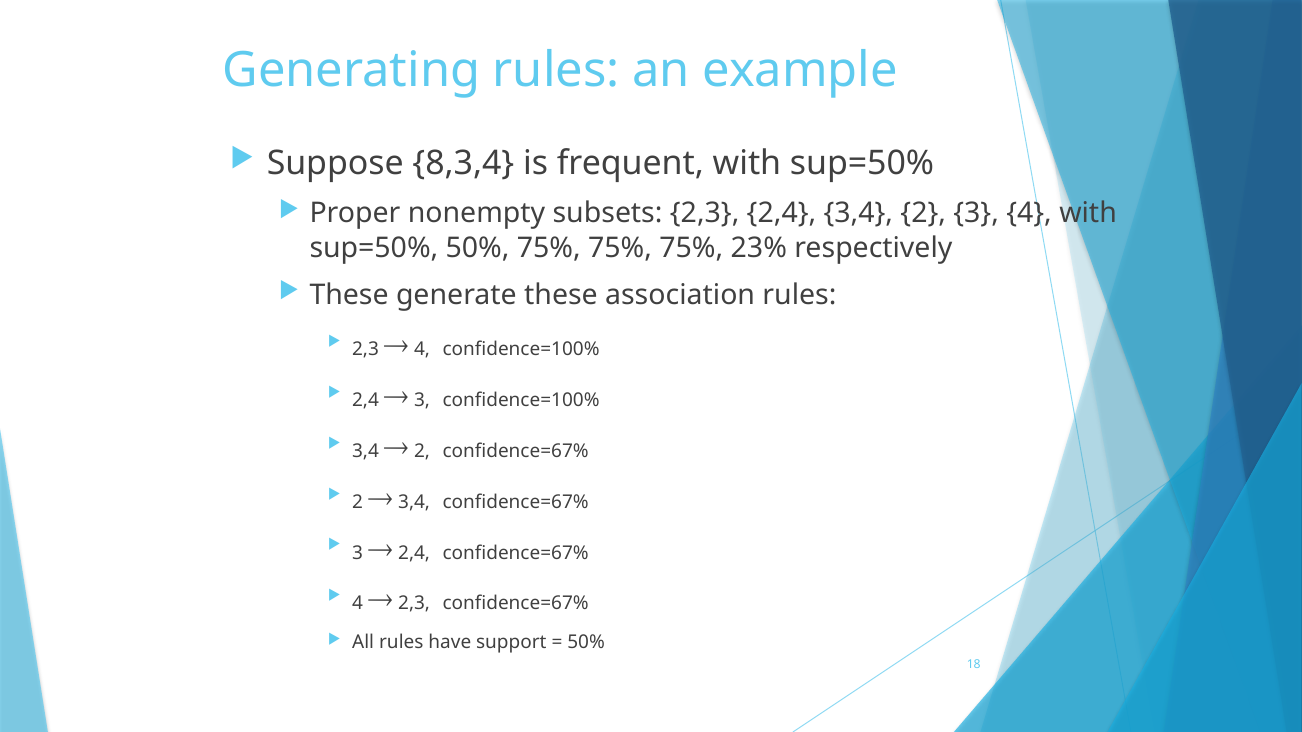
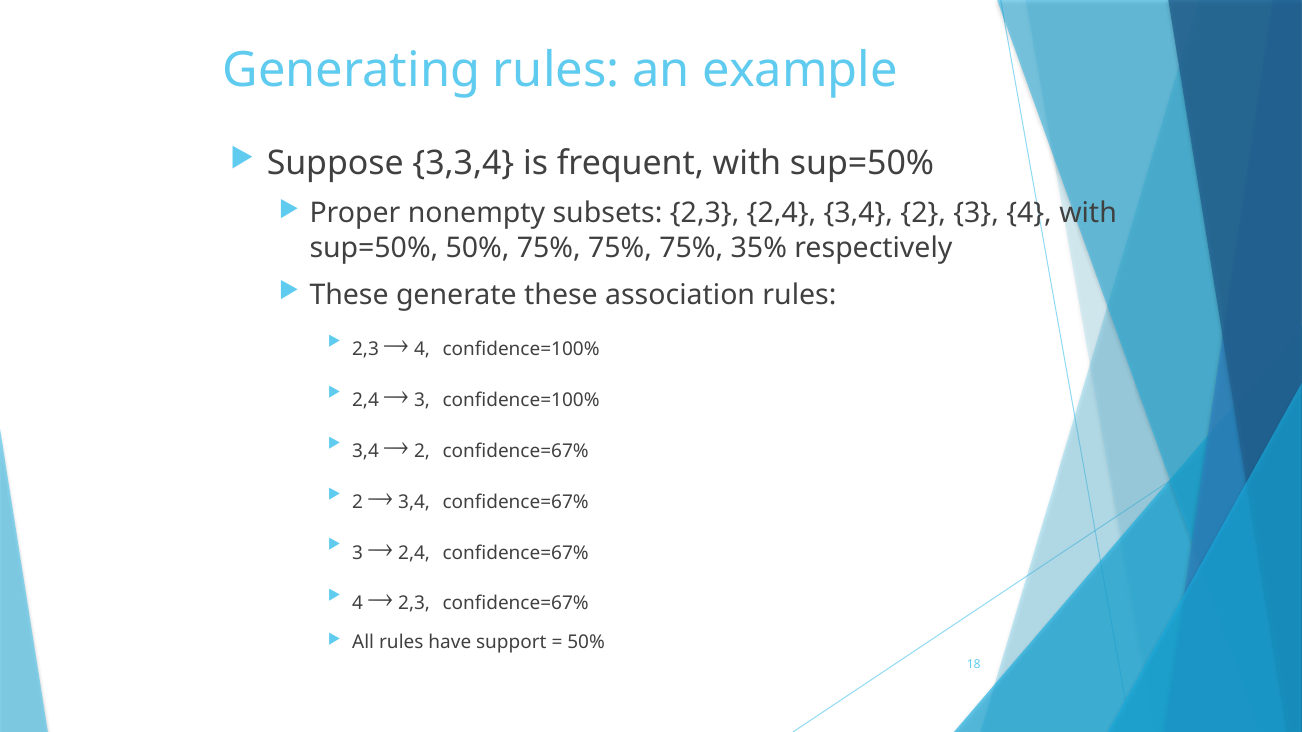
8,3,4: 8,3,4 -> 3,3,4
23%: 23% -> 35%
